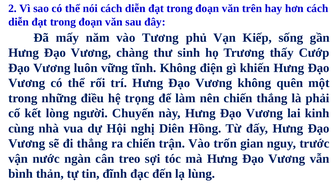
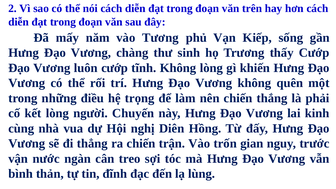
luôn vững: vững -> cướp
Không điện: điện -> lòng
